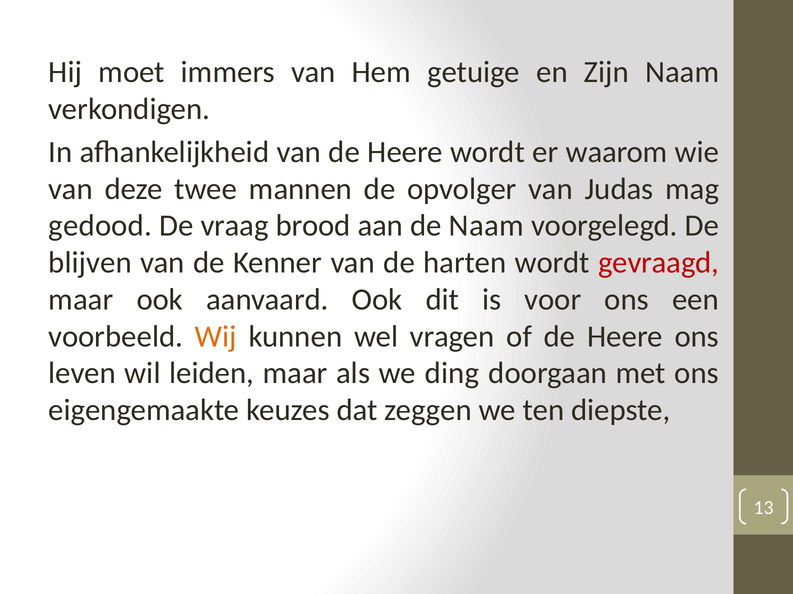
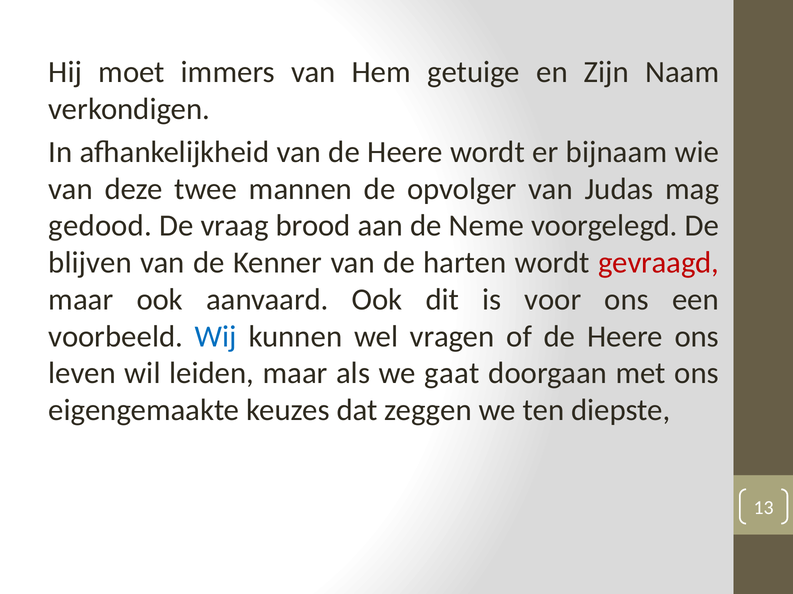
waarom: waarom -> bijnaam
de Naam: Naam -> Neme
Wij colour: orange -> blue
ding: ding -> gaat
